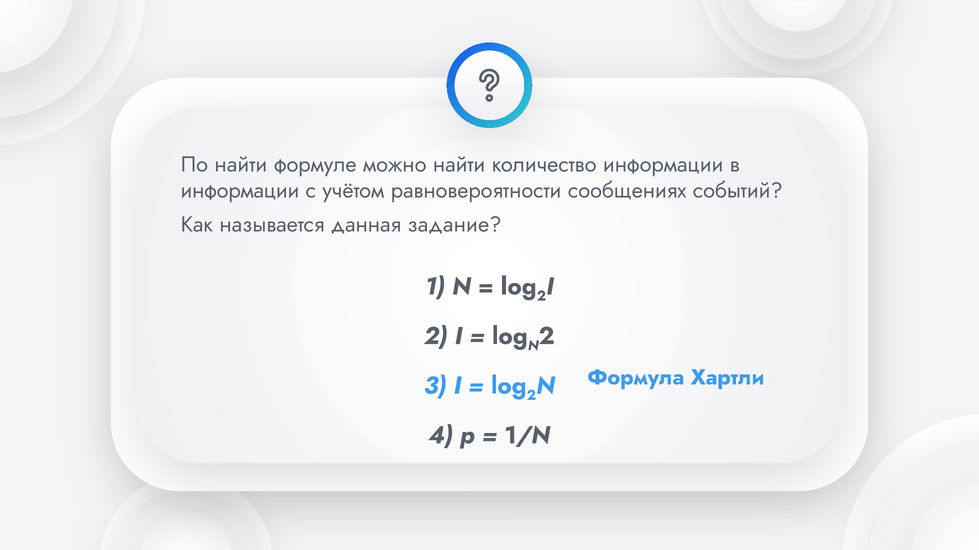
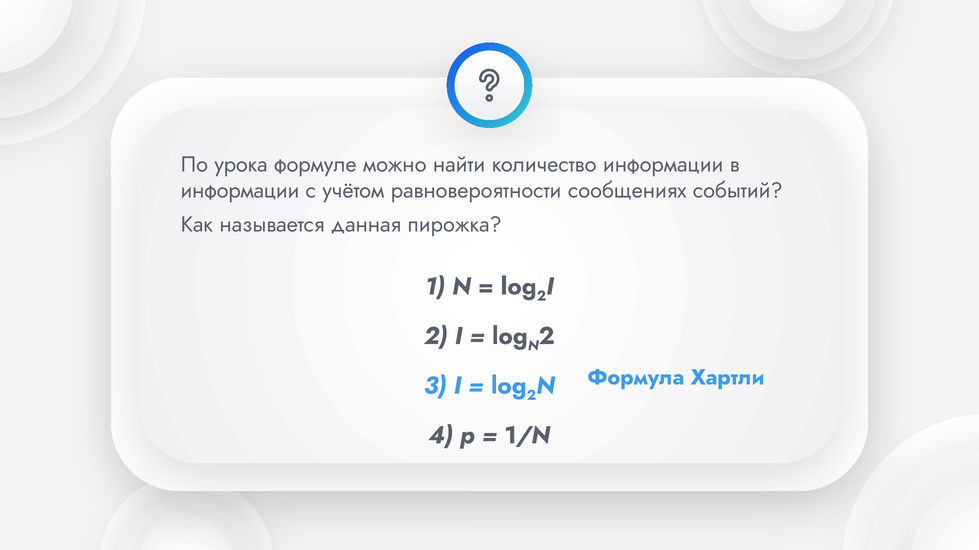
По найти: найти -> урока
задание: задание -> пирожка
